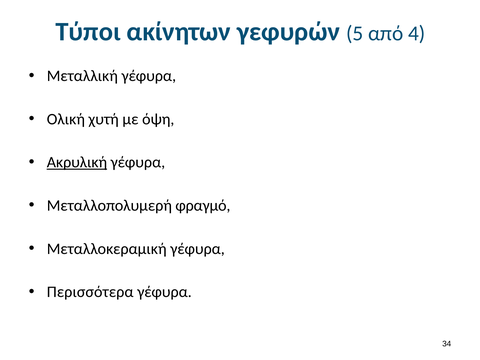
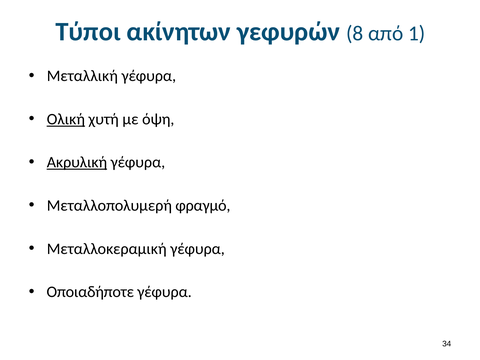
5: 5 -> 8
4: 4 -> 1
Ολική underline: none -> present
Περισσότερα: Περισσότερα -> Οποιαδήποτε
